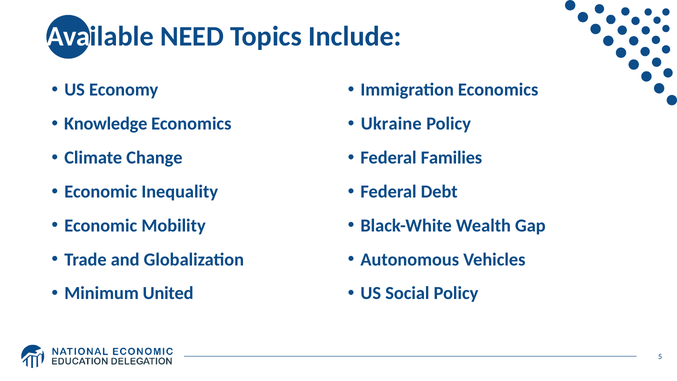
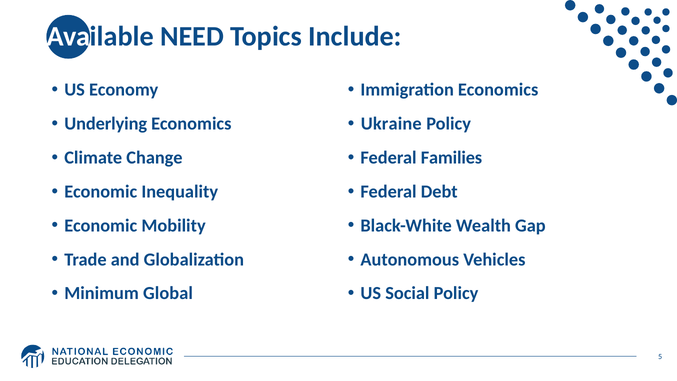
Knowledge: Knowledge -> Underlying
United: United -> Global
